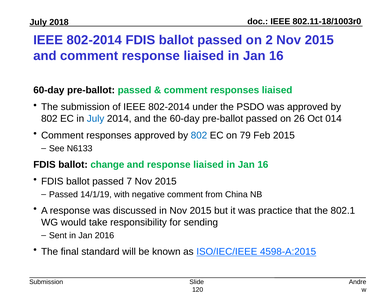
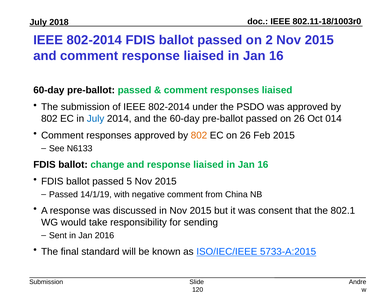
802 at (199, 135) colour: blue -> orange
EC on 79: 79 -> 26
7: 7 -> 5
practice: practice -> consent
4598-A:2015: 4598-A:2015 -> 5733-A:2015
